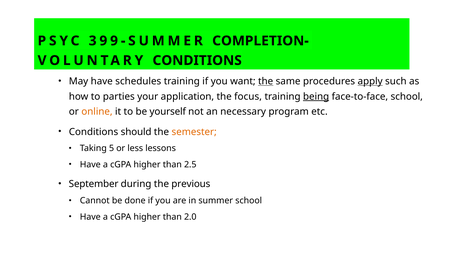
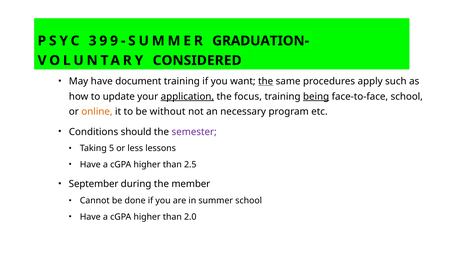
COMPLETION-: COMPLETION- -> GRADUATION-
VOLUNTARY CONDITIONS: CONDITIONS -> CONSIDERED
schedules: schedules -> document
apply underline: present -> none
parties: parties -> update
application underline: none -> present
yourself: yourself -> without
semester colour: orange -> purple
previous: previous -> member
